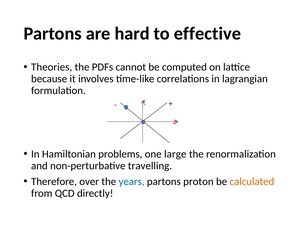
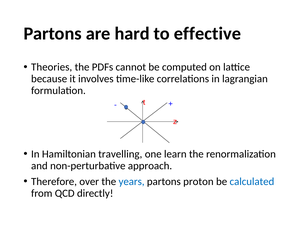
problems: problems -> travelling
large: large -> learn
travelling: travelling -> approach
calculated colour: orange -> blue
